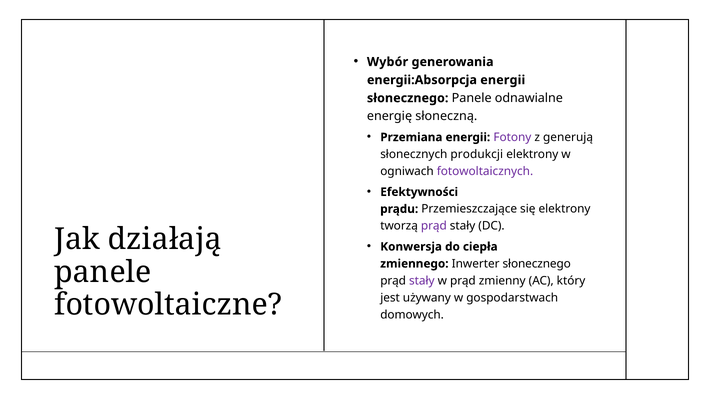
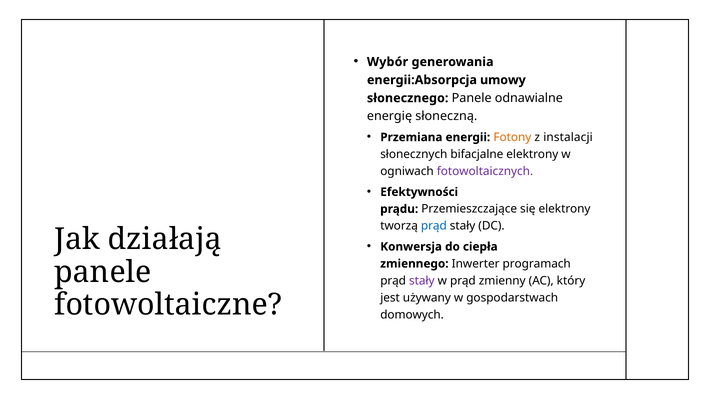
energii:Absorpcja energii: energii -> umowy
Fotony colour: purple -> orange
generują: generują -> instalacji
produkcji: produkcji -> bifacjalne
prąd at (434, 226) colour: purple -> blue
Inwerter słonecznego: słonecznego -> programach
